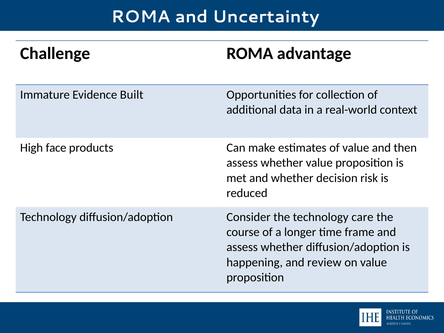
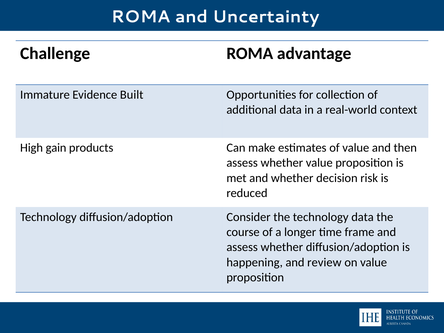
face: face -> gain
technology care: care -> data
